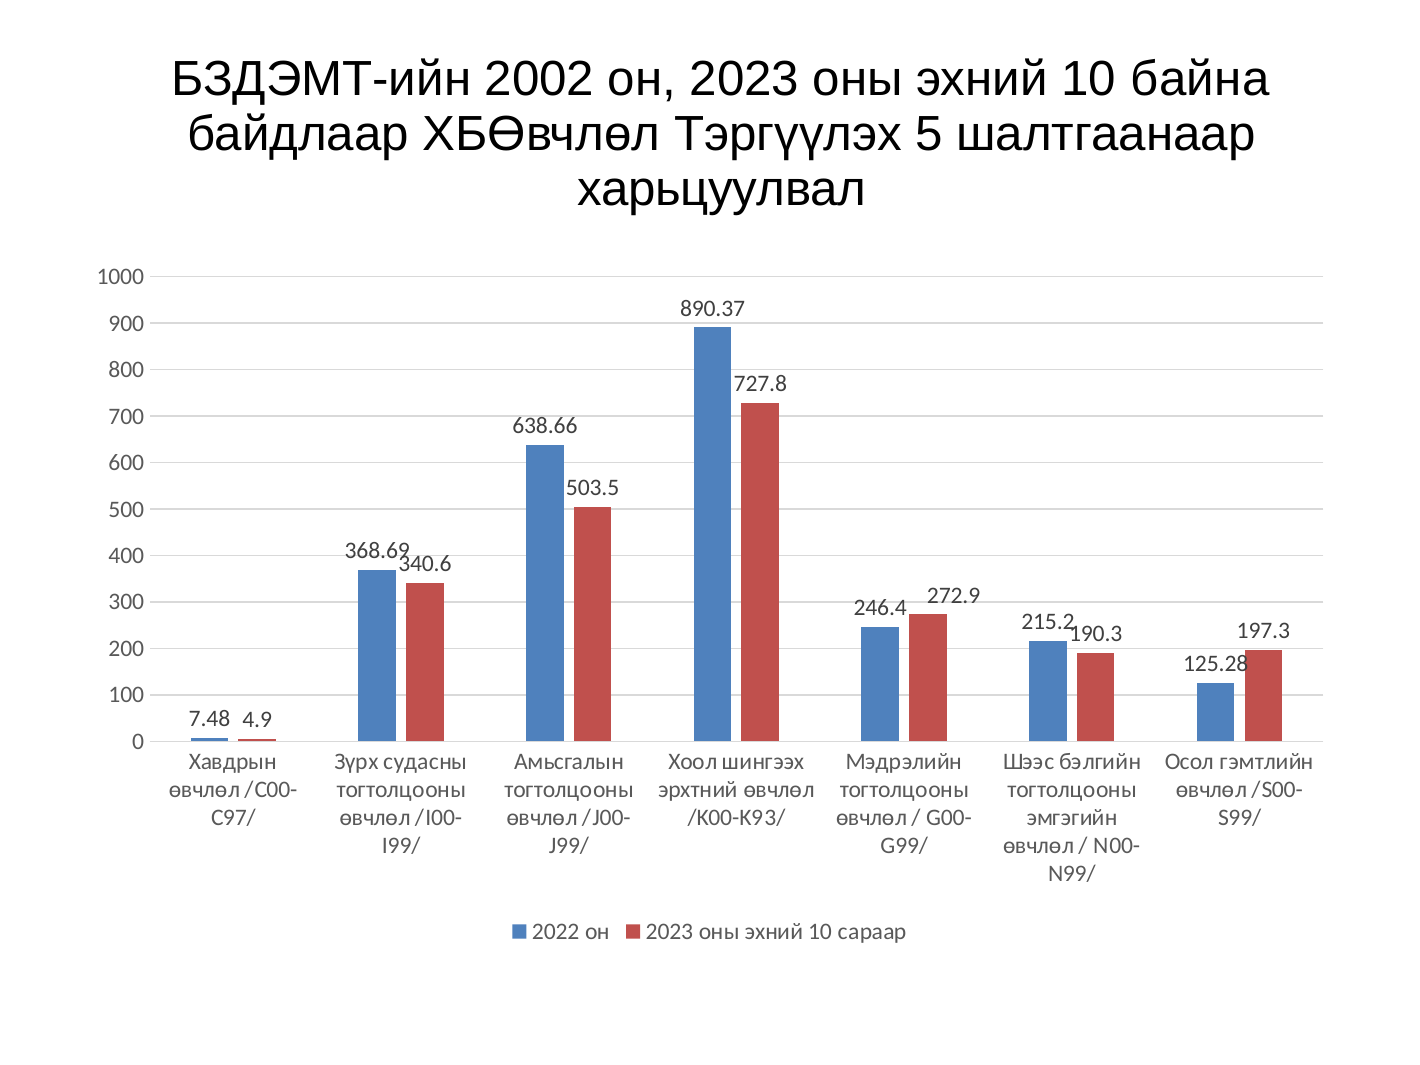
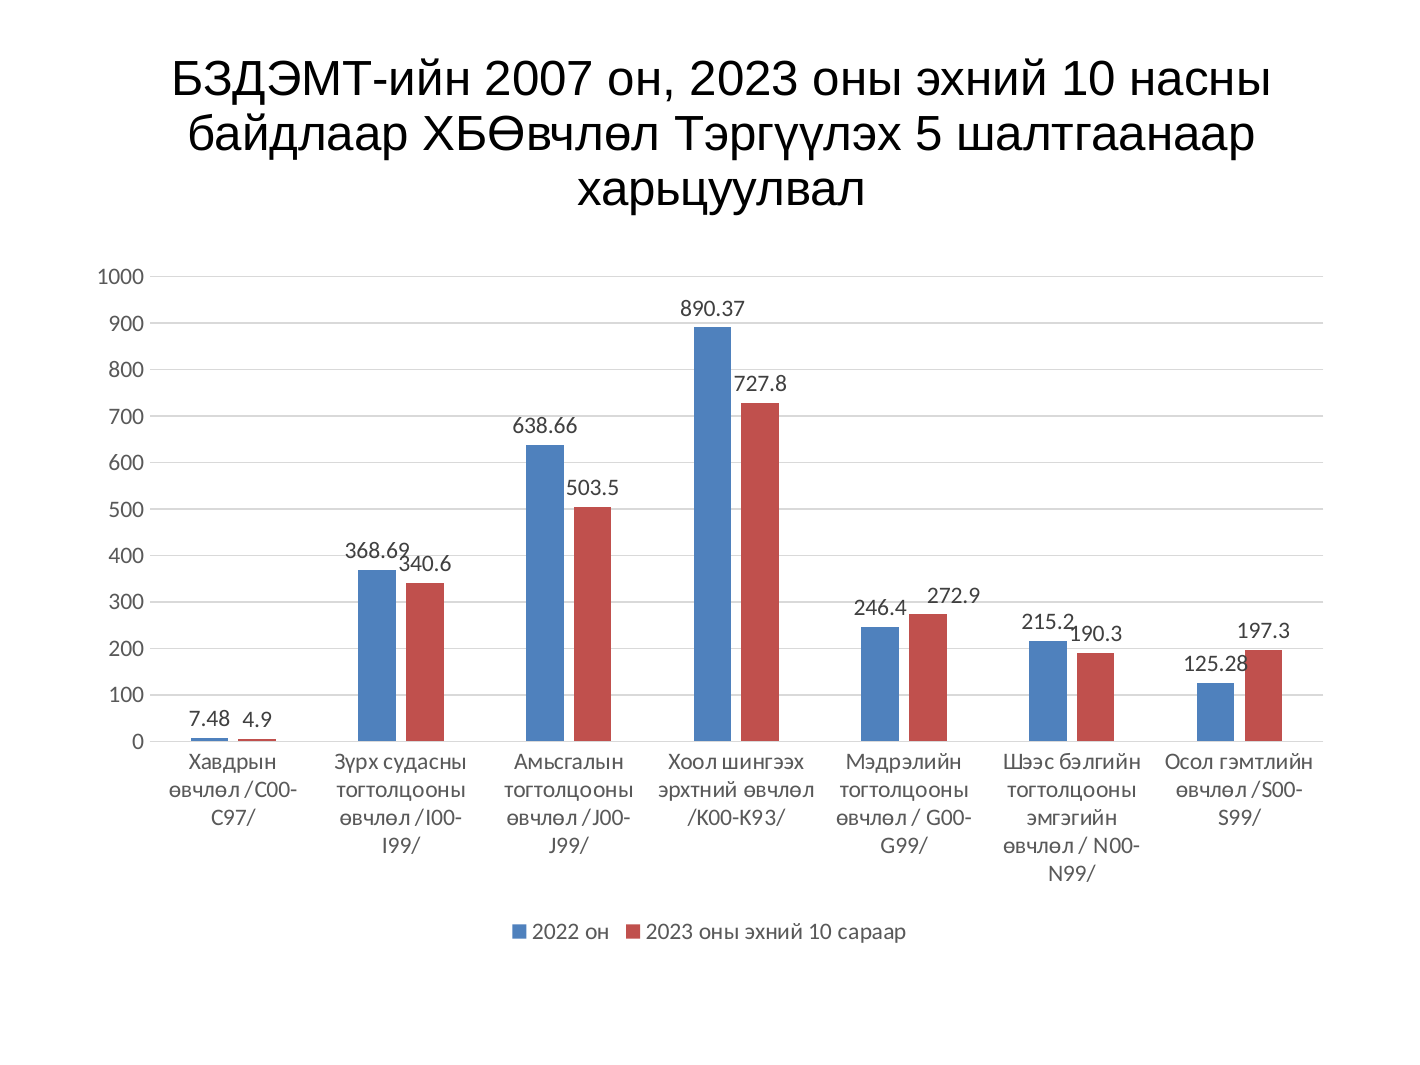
2002: 2002 -> 2007
байна: байна -> насны
